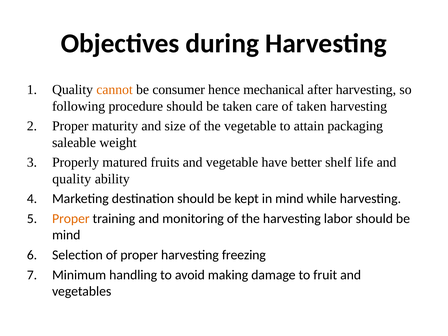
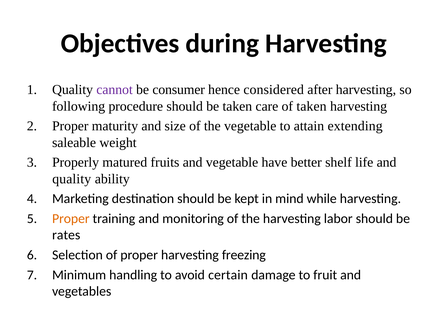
cannot colour: orange -> purple
mechanical: mechanical -> considered
packaging: packaging -> extending
mind at (66, 235): mind -> rates
making: making -> certain
